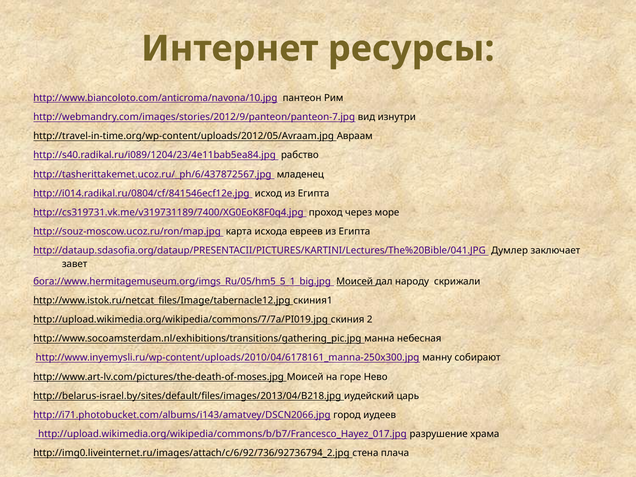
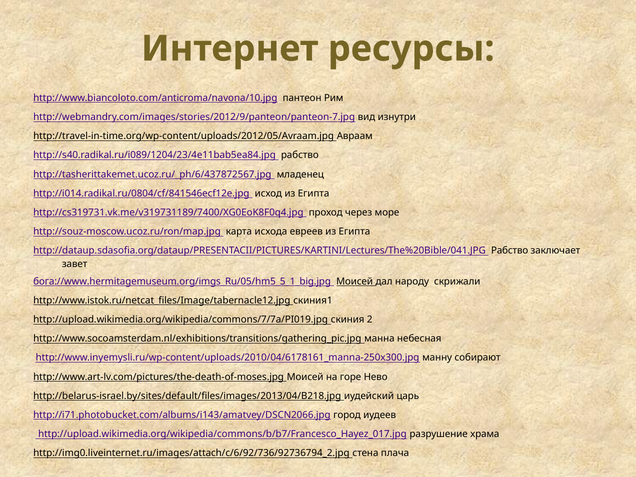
http://dataup.sdasofia.org/dataup/PRESENTACII/PICTURES/KARTINI/Lectures/The%20Bible/041.JPG Думлер: Думлер -> Рабство
